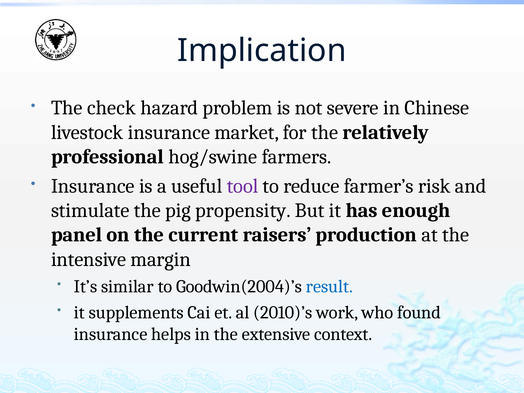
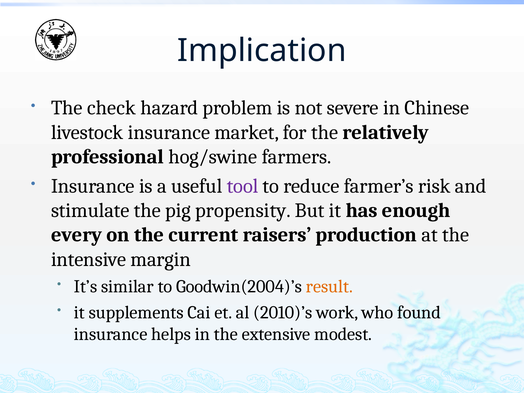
panel: panel -> every
result colour: blue -> orange
context: context -> modest
